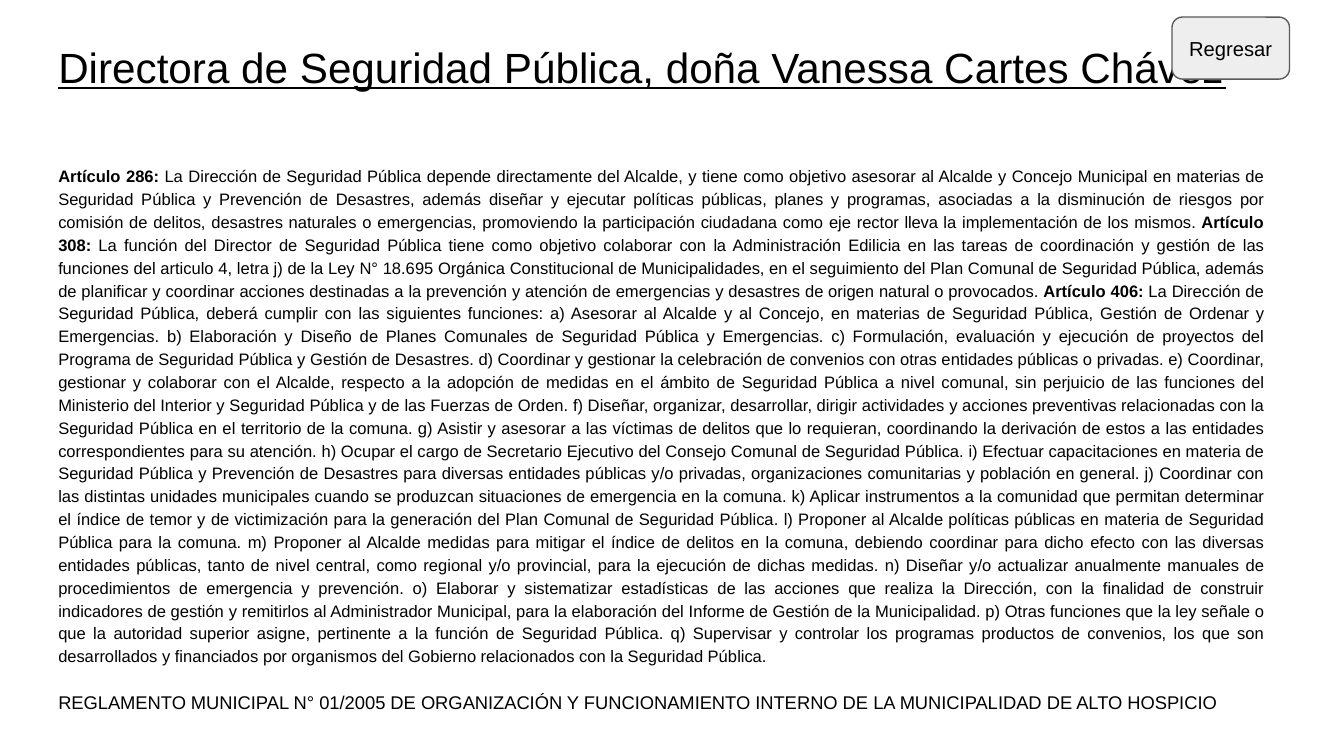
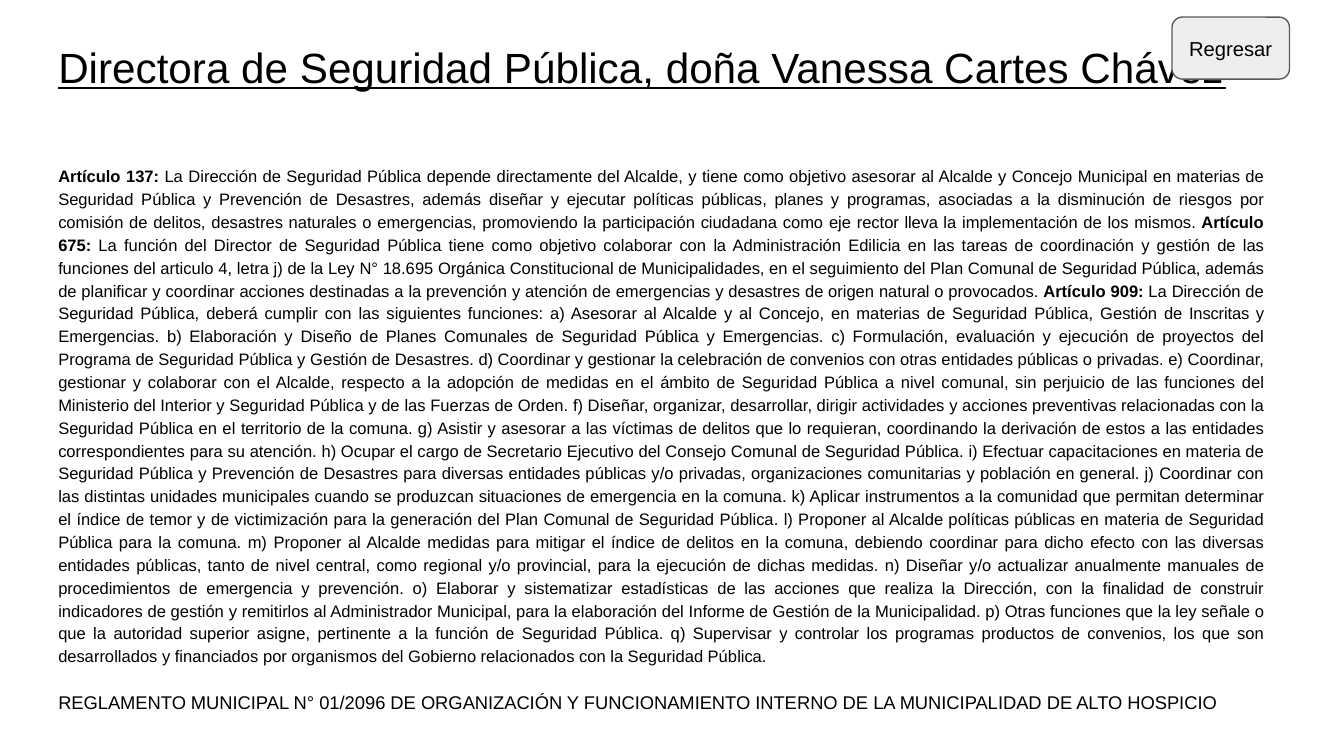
286: 286 -> 137
308: 308 -> 675
406: 406 -> 909
Ordenar: Ordenar -> Inscritas
01/2005: 01/2005 -> 01/2096
